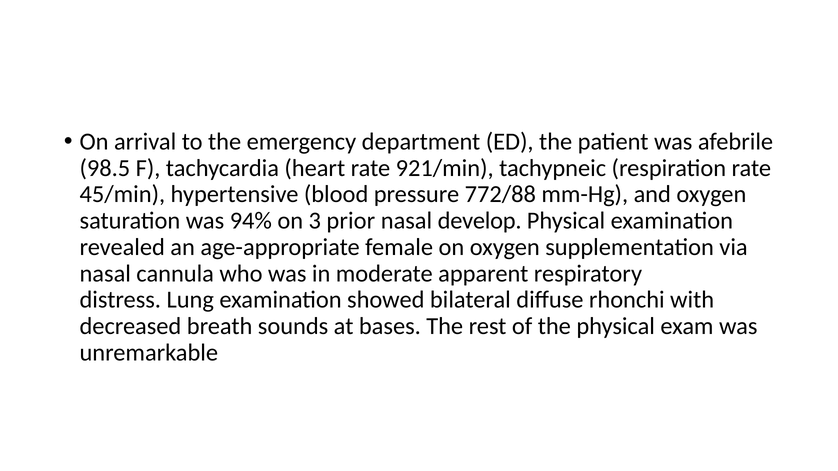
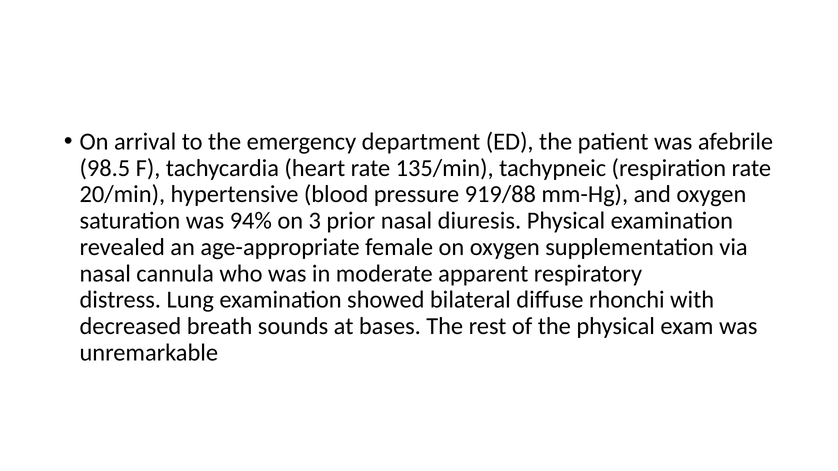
921/min: 921/min -> 135/min
45/min: 45/min -> 20/min
772/88: 772/88 -> 919/88
develop: develop -> diuresis
